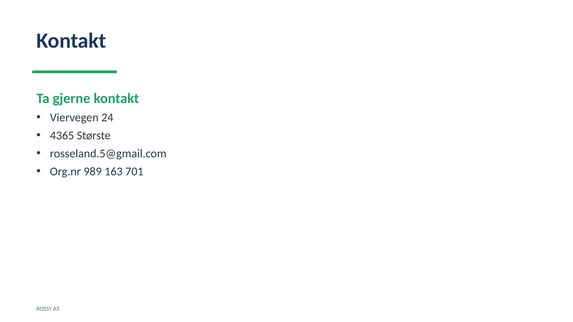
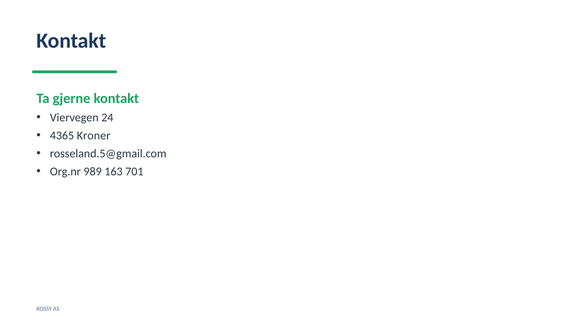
Største: Største -> Kroner
